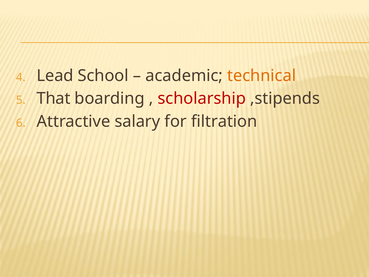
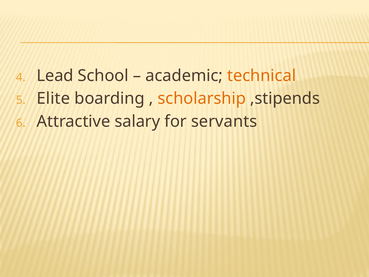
That: That -> Elite
scholarship colour: red -> orange
filtration: filtration -> servants
